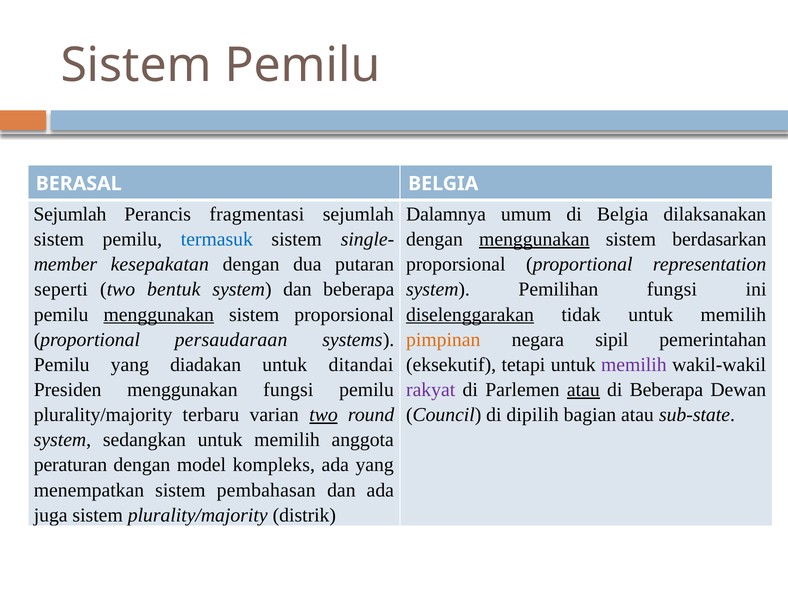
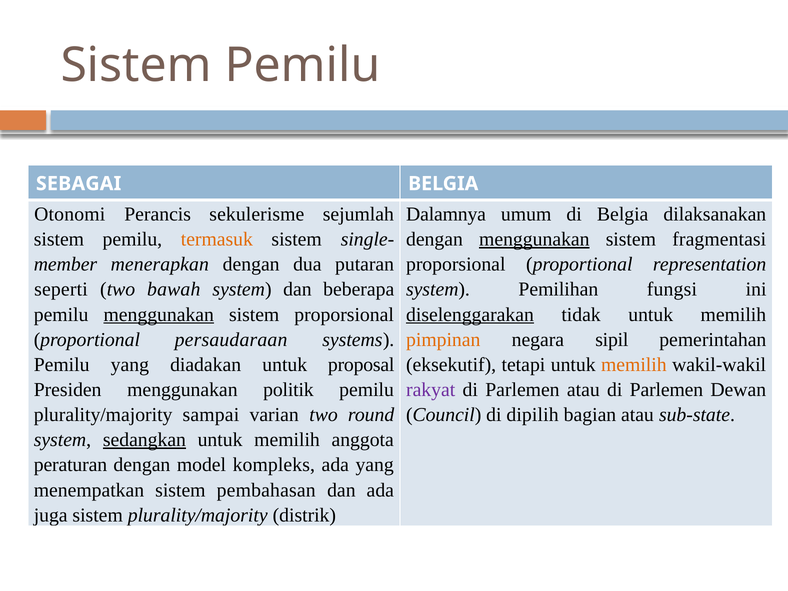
BERASAL: BERASAL -> SEBAGAI
Sejumlah at (70, 214): Sejumlah -> Otonomi
fragmentasi: fragmentasi -> sekulerisme
termasuk colour: blue -> orange
berdasarkan: berdasarkan -> fragmentasi
kesepakatan: kesepakatan -> menerapkan
bentuk: bentuk -> bawah
ditandai: ditandai -> proposal
memilih at (634, 365) colour: purple -> orange
menggunakan fungsi: fungsi -> politik
atau at (583, 390) underline: present -> none
Beberapa at (666, 390): Beberapa -> Parlemen
terbaru: terbaru -> sampai
two at (324, 415) underline: present -> none
sedangkan underline: none -> present
